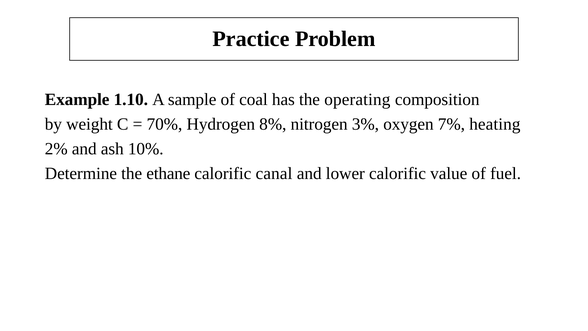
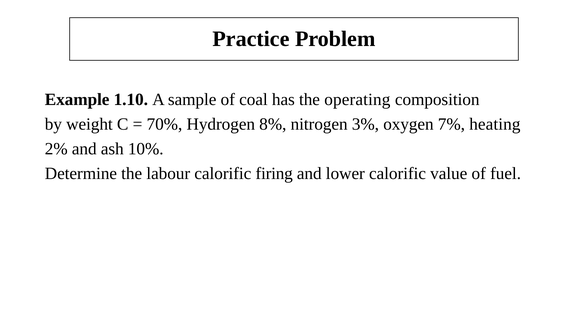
ethane: ethane -> labour
canal: canal -> firing
